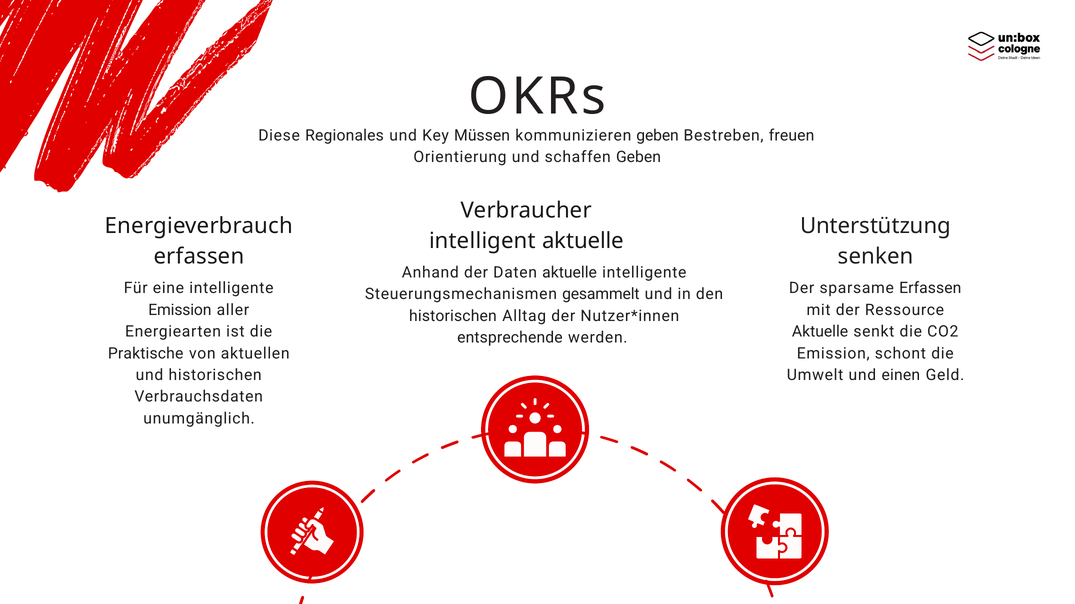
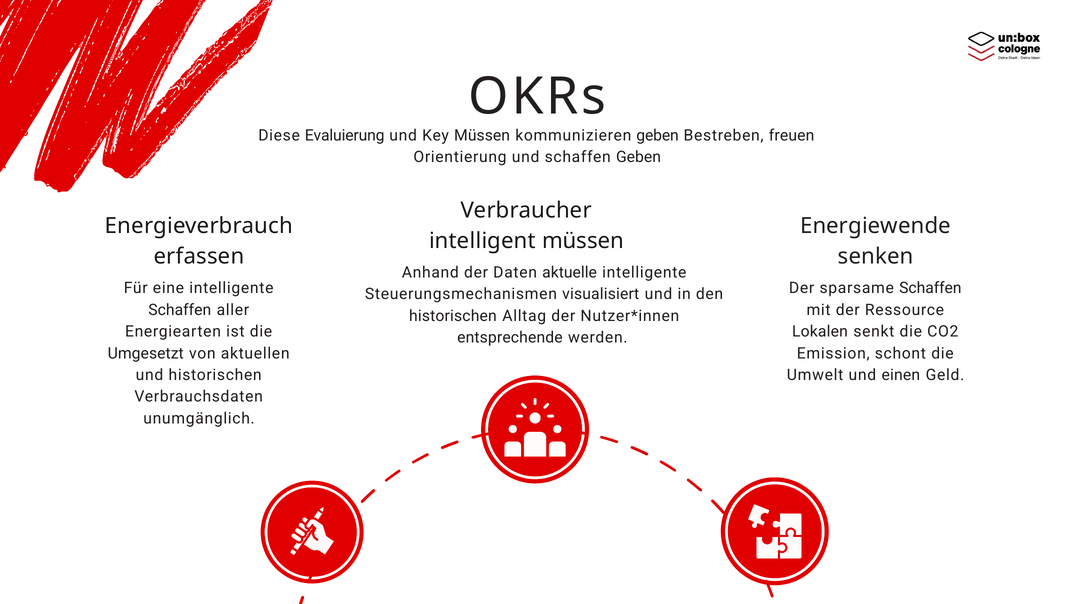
Regionales: Regionales -> Evaluierung
Unterstützung: Unterstützung -> Energiewende
intelligent aktuelle: aktuelle -> müssen
sparsame Erfassen: Erfassen -> Schaffen
gesammelt: gesammelt -> visualisiert
Emission at (180, 310): Emission -> Schaffen
Aktuelle at (820, 332): Aktuelle -> Lokalen
Praktische: Praktische -> Umgesetzt
